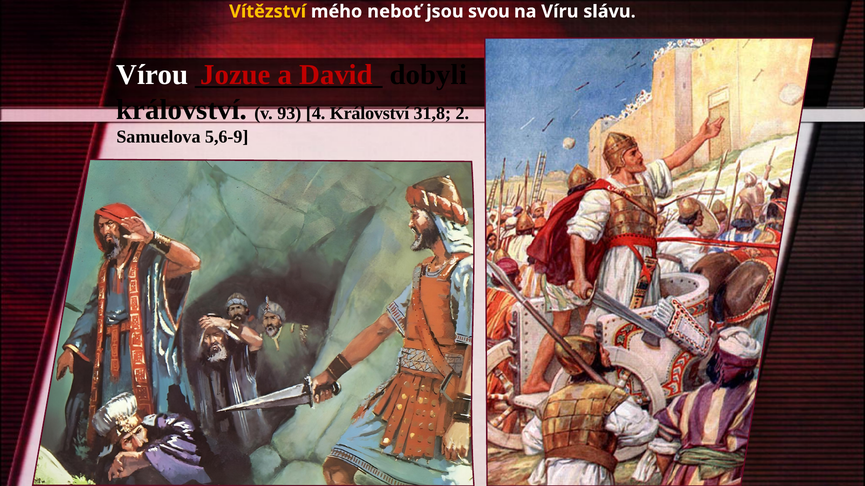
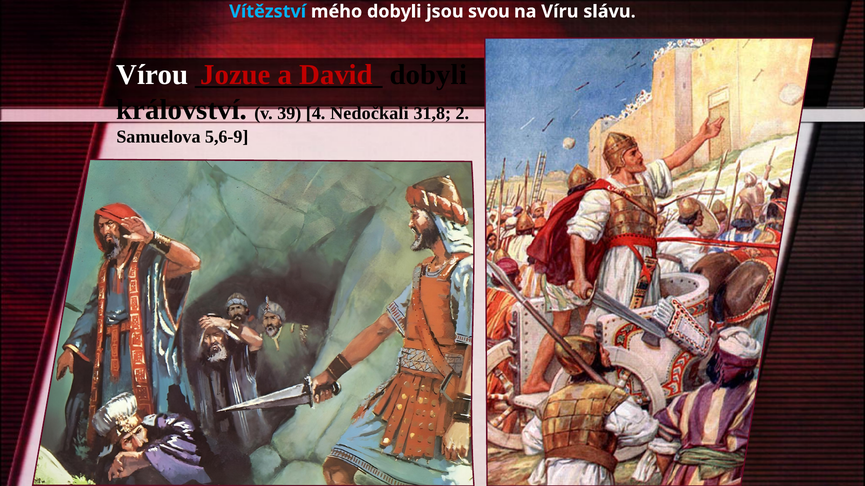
Vítězství colour: yellow -> light blue
mého neboť: neboť -> dobyli
93: 93 -> 39
4 Království: Království -> Nedočkali
